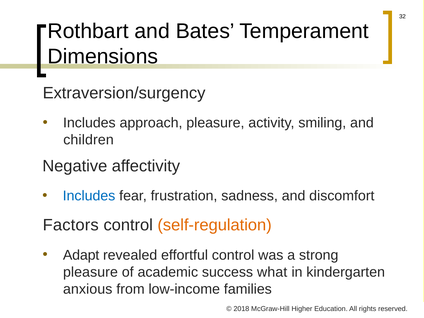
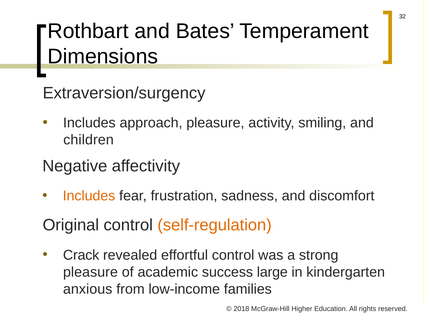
Includes at (89, 196) colour: blue -> orange
Factors: Factors -> Original
Adapt: Adapt -> Crack
what: what -> large
